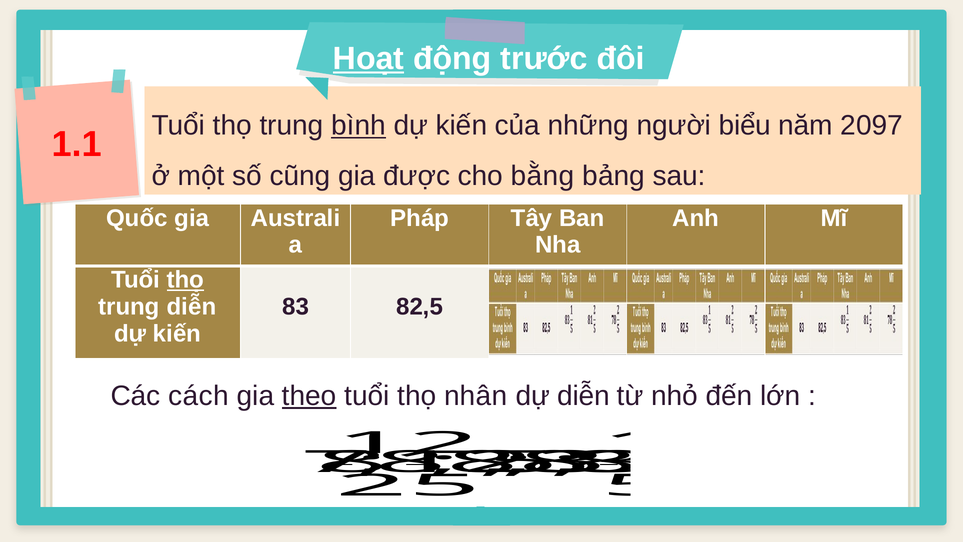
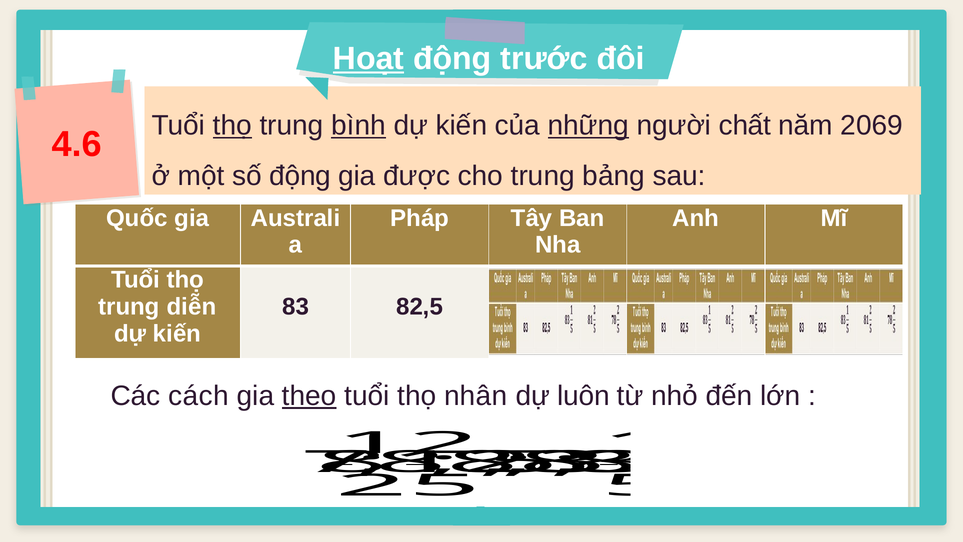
thọ at (232, 125) underline: none -> present
những underline: none -> present
biểu: biểu -> chất
2097: 2097 -> 2069
1.1: 1.1 -> 4.6
số cũng: cũng -> động
cho bằng: bằng -> trung
thọ at (185, 280) underline: present -> none
dự diễn: diễn -> luôn
